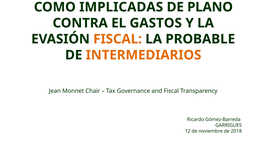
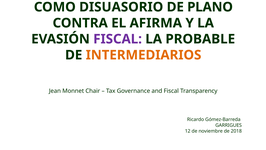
IMPLICADAS: IMPLICADAS -> DISUASORIO
GASTOS: GASTOS -> AFIRMA
FISCAL at (118, 39) colour: orange -> purple
